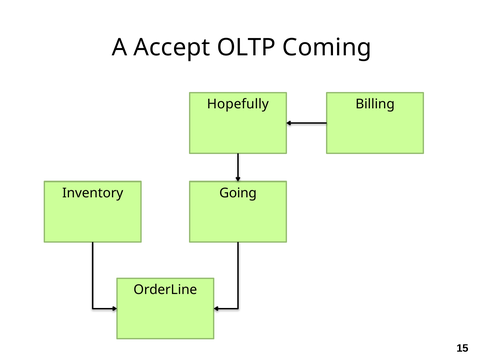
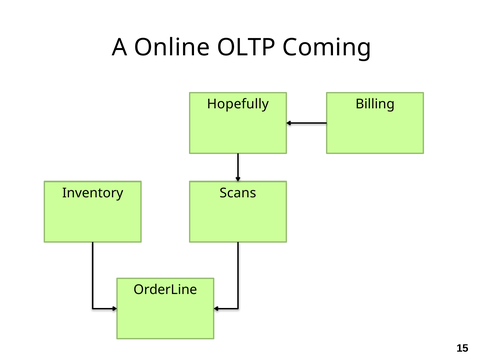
Accept: Accept -> Online
Going: Going -> Scans
